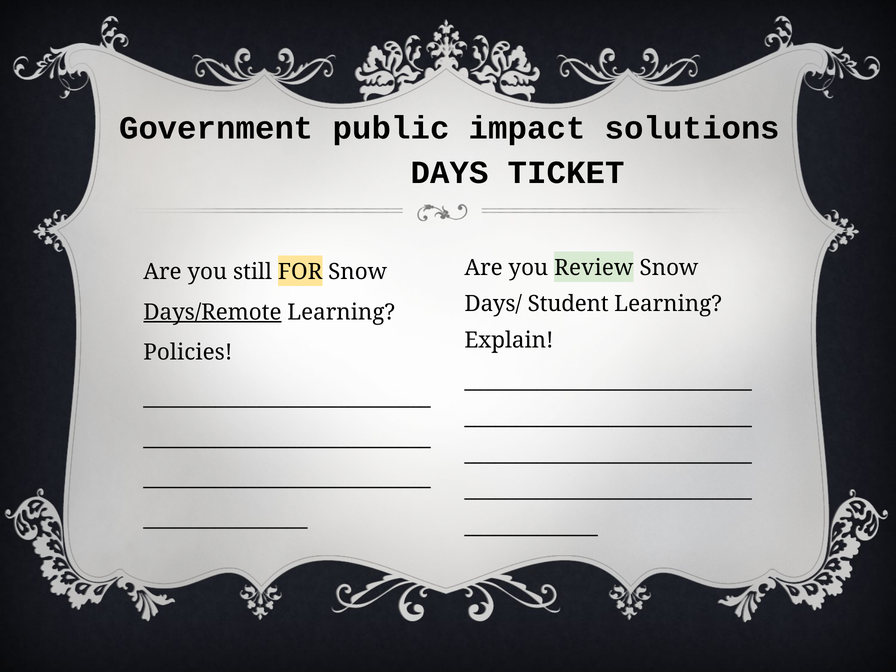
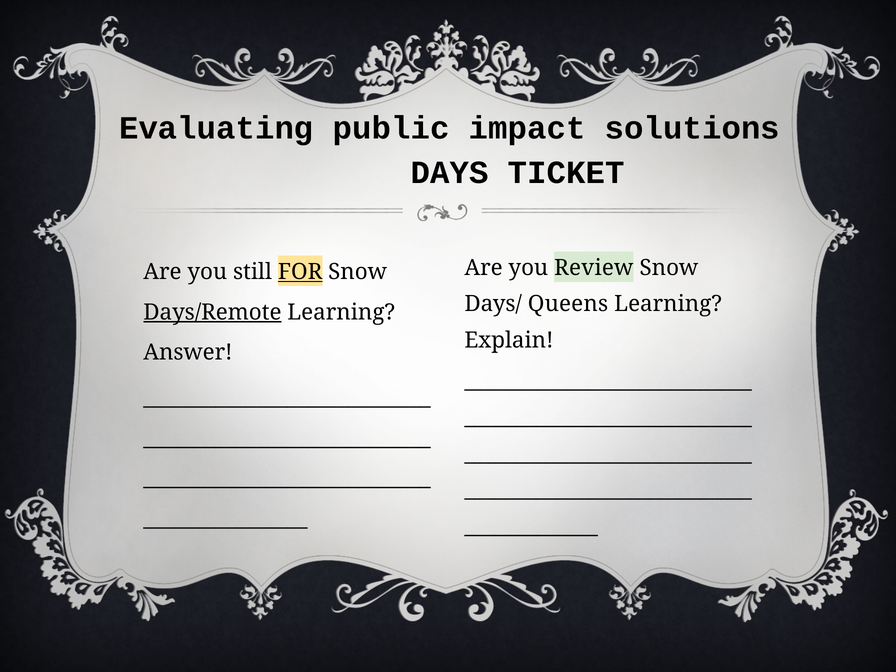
Government: Government -> Evaluating
FOR underline: none -> present
Student: Student -> Queens
Policies: Policies -> Answer
